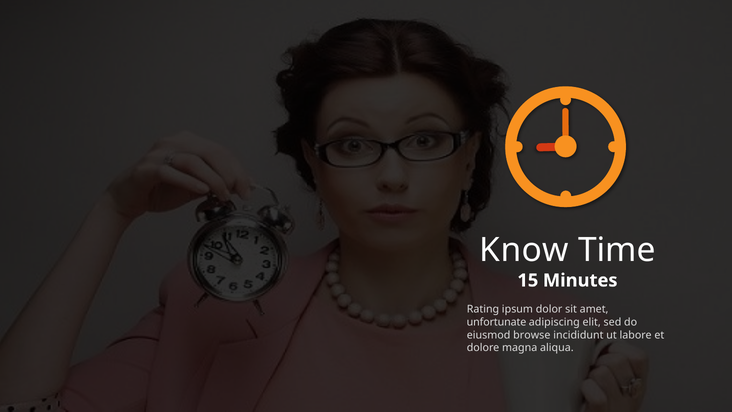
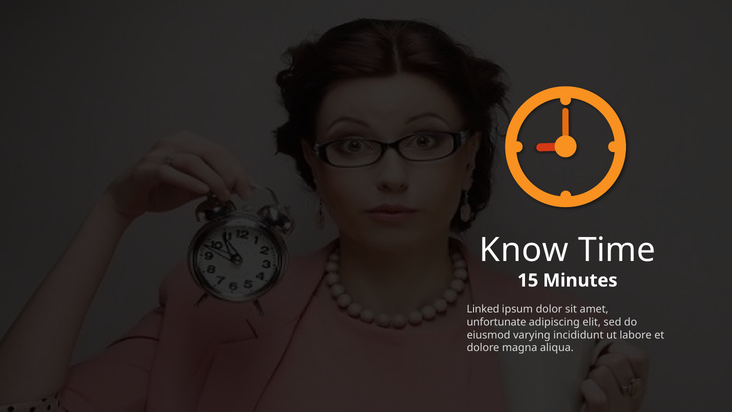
Rating: Rating -> Linked
browse: browse -> varying
